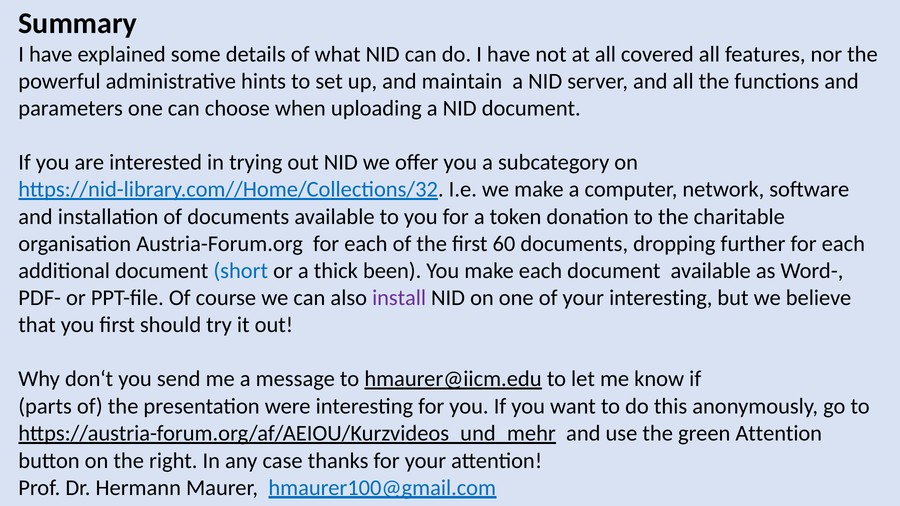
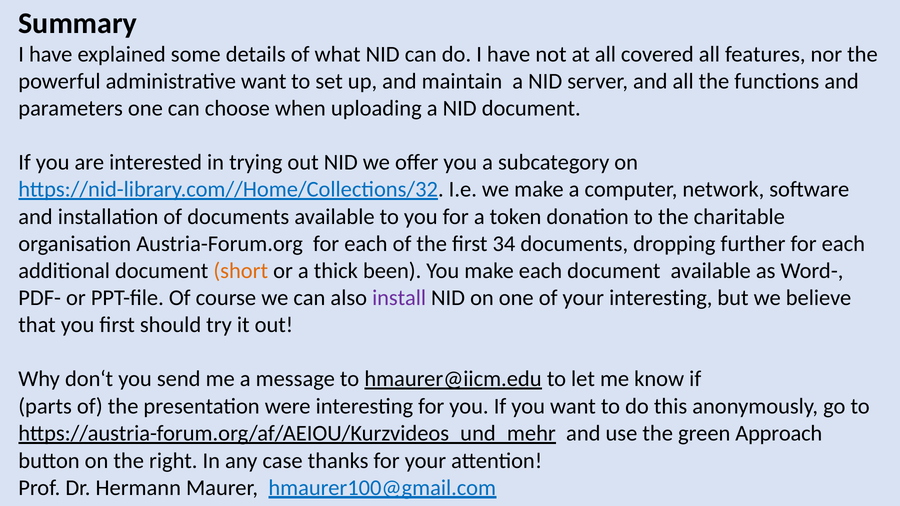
administrative hints: hints -> want
60: 60 -> 34
short colour: blue -> orange
green Attention: Attention -> Approach
